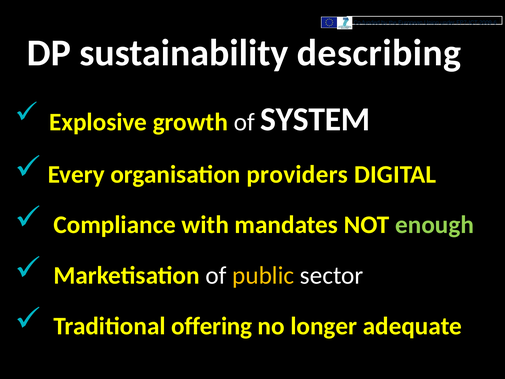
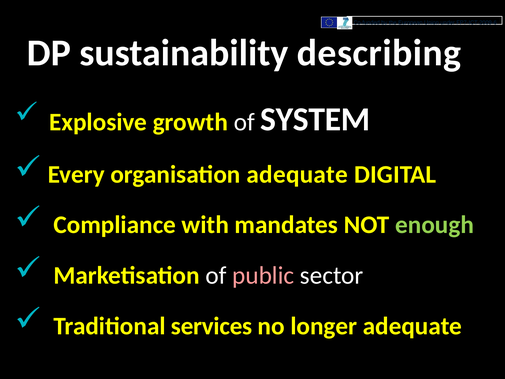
organisation providers: providers -> adequate
public colour: yellow -> pink
offering: offering -> services
